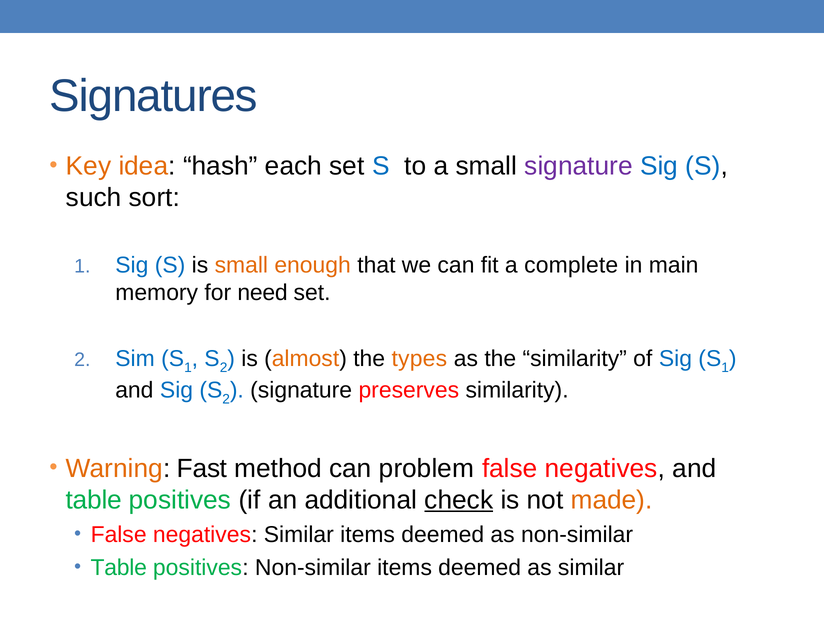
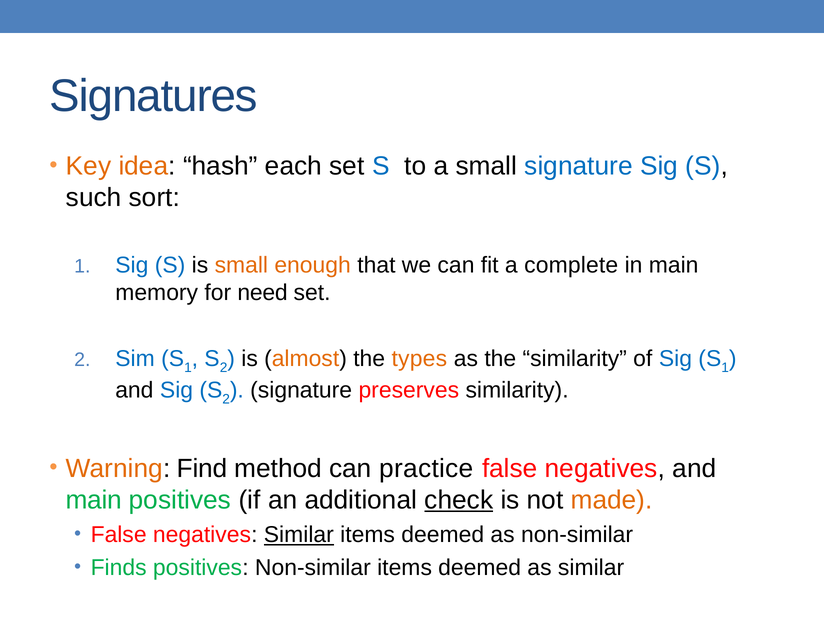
signature at (579, 166) colour: purple -> blue
Fast: Fast -> Find
problem: problem -> practice
table at (94, 500): table -> main
Similar at (299, 535) underline: none -> present
Table at (119, 568): Table -> Finds
